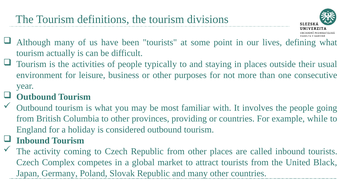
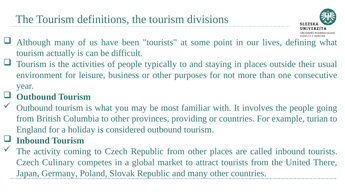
while: while -> turian
Complex: Complex -> Culinary
Black: Black -> There
